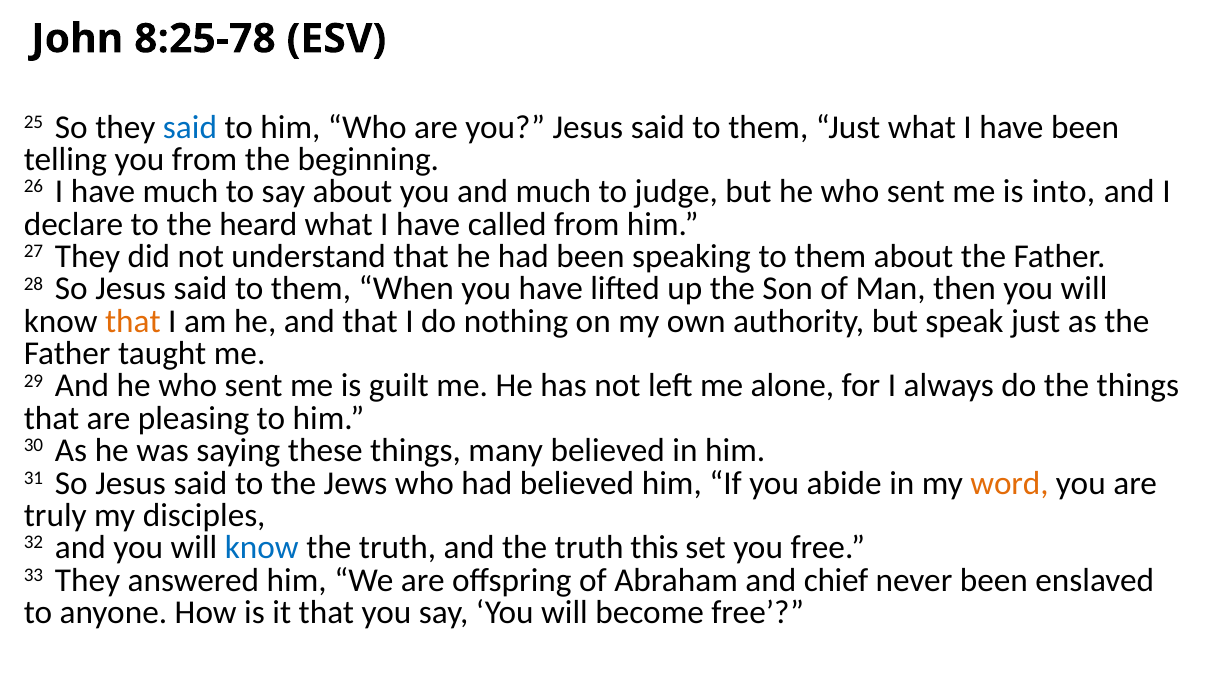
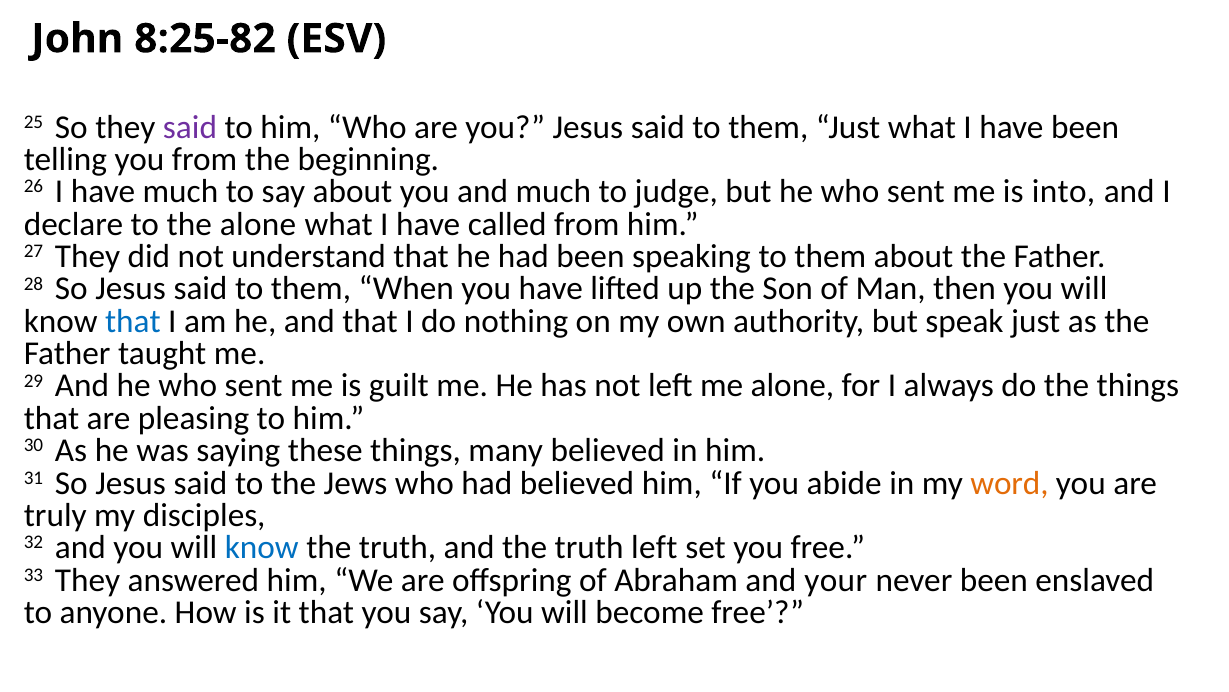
8:25-78: 8:25-78 -> 8:25-82
said at (190, 127) colour: blue -> purple
the heard: heard -> alone
that at (133, 321) colour: orange -> blue
truth this: this -> left
chief: chief -> your
